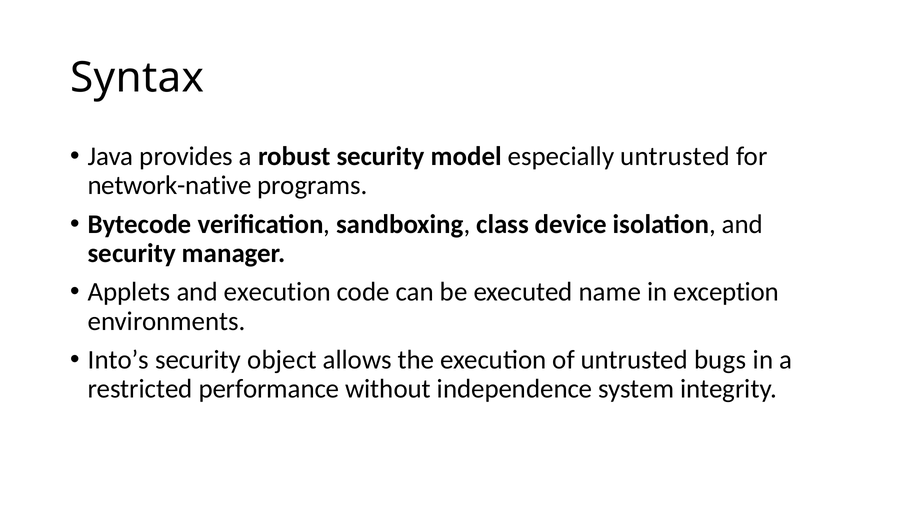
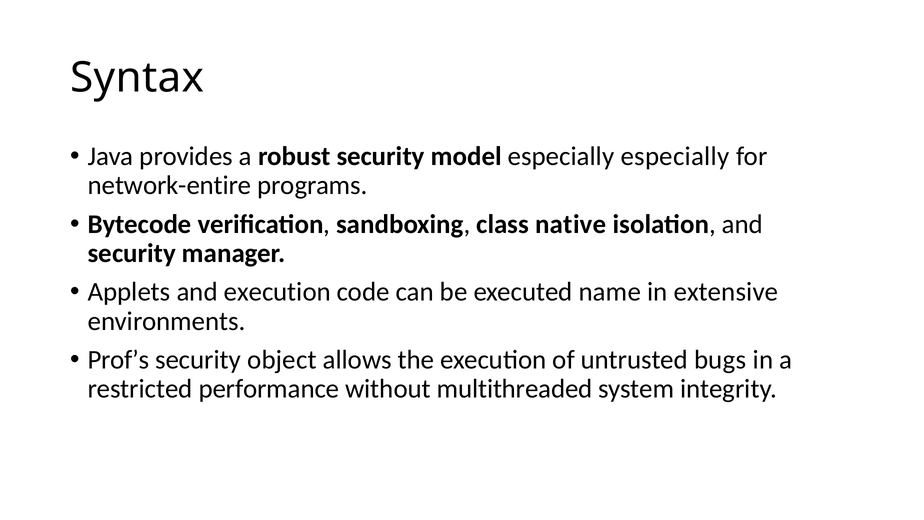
especially untrusted: untrusted -> especially
network-native: network-native -> network-entire
device: device -> native
exception: exception -> extensive
Into’s: Into’s -> Prof’s
independence: independence -> multithreaded
